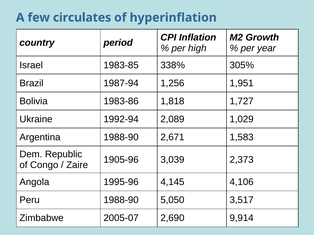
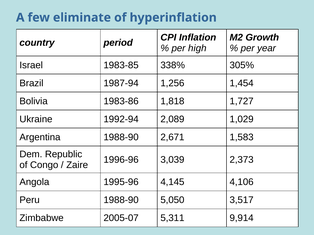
circulates: circulates -> eliminate
1,951: 1,951 -> 1,454
1905-96: 1905-96 -> 1996-96
2,690: 2,690 -> 5,311
